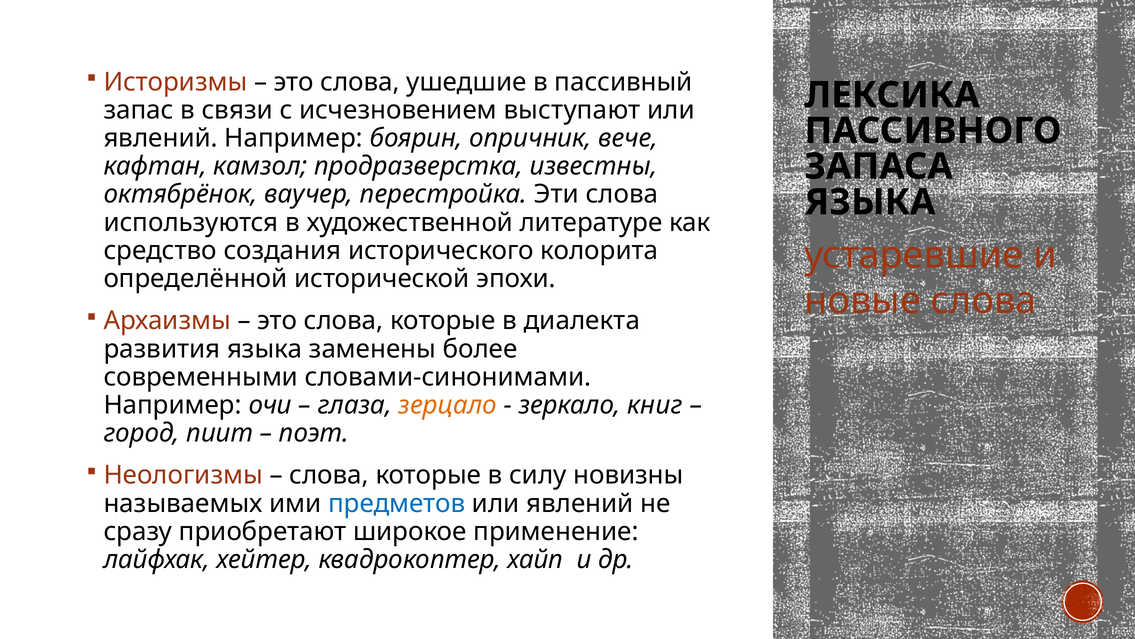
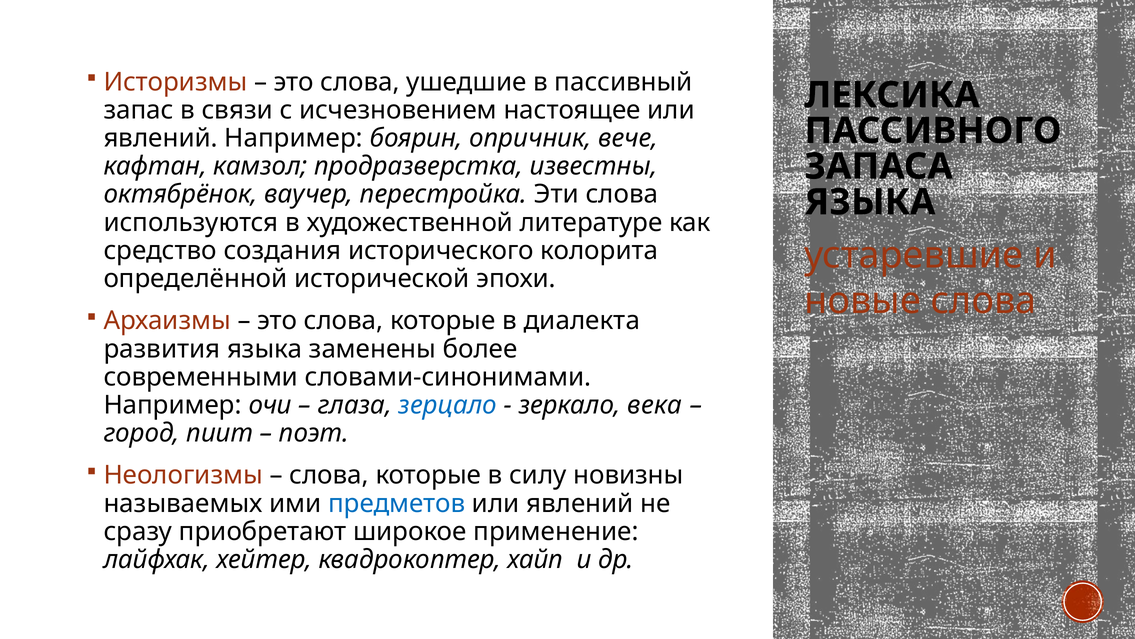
выступают: выступают -> настоящее
зерцало colour: orange -> blue
книг: книг -> века
